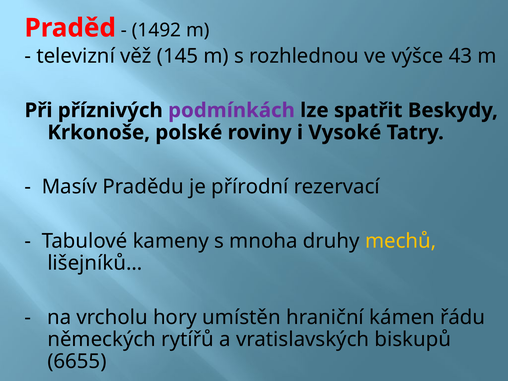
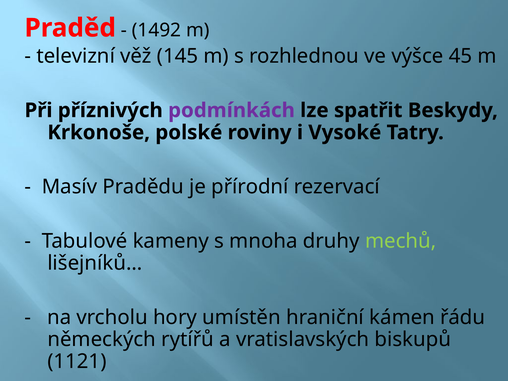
43: 43 -> 45
mechů colour: yellow -> light green
6655: 6655 -> 1121
